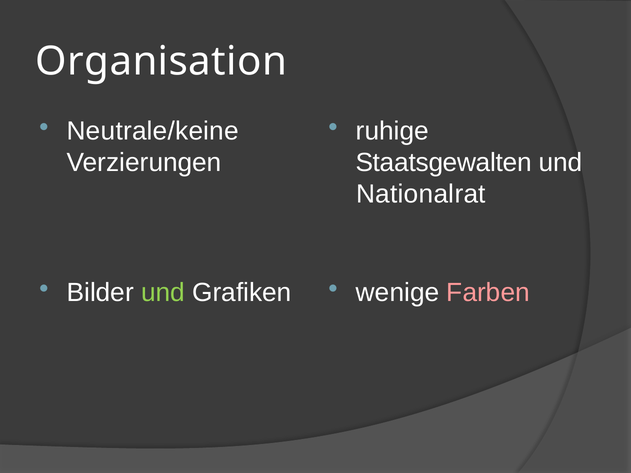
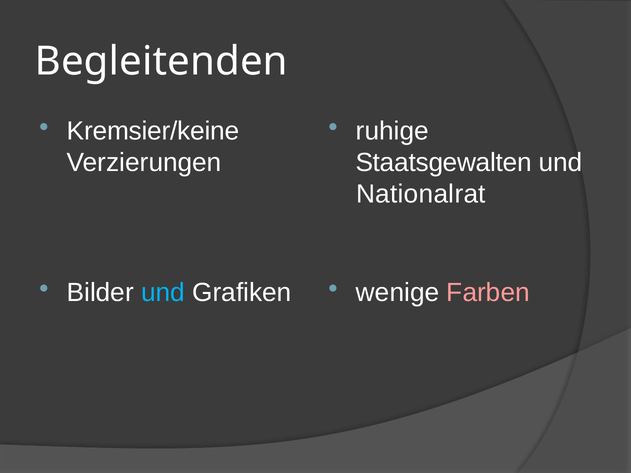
Organisation: Organisation -> Begleitenden
Neutrale/keine: Neutrale/keine -> Kremsier/keine
und at (163, 293) colour: light green -> light blue
